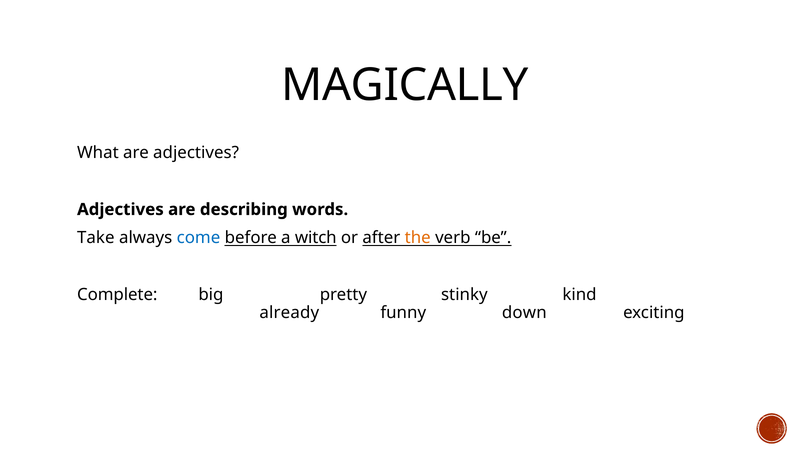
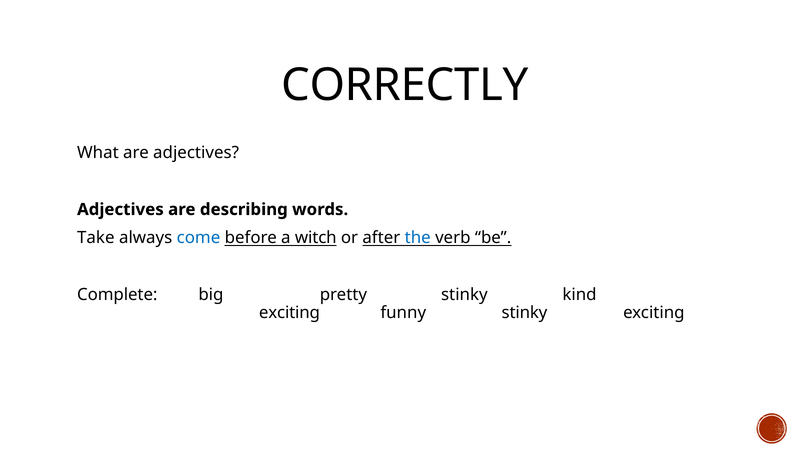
MAGICALLY: MAGICALLY -> CORRECTLY
the colour: orange -> blue
already at (289, 313): already -> exciting
funny down: down -> stinky
